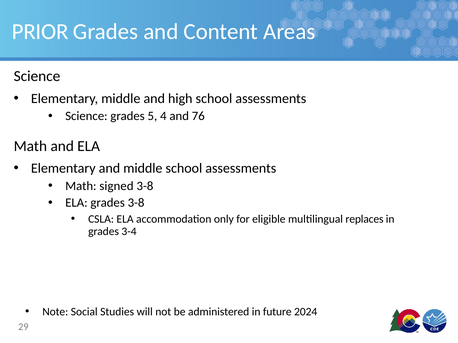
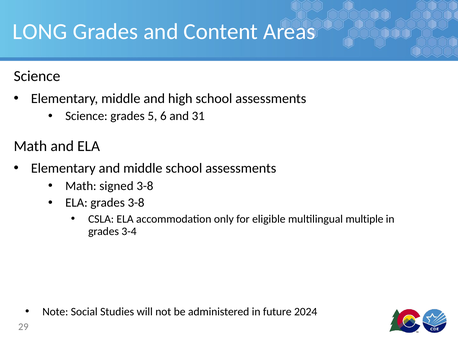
PRIOR: PRIOR -> LONG
4: 4 -> 6
76: 76 -> 31
replaces: replaces -> multiple
